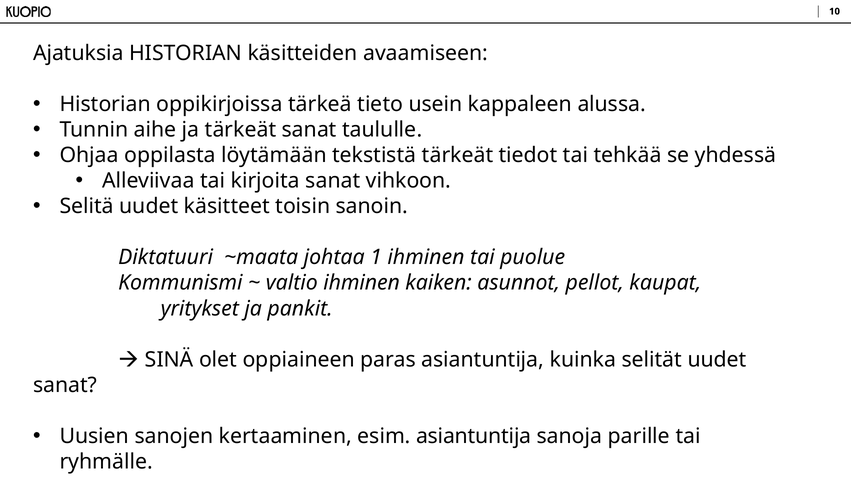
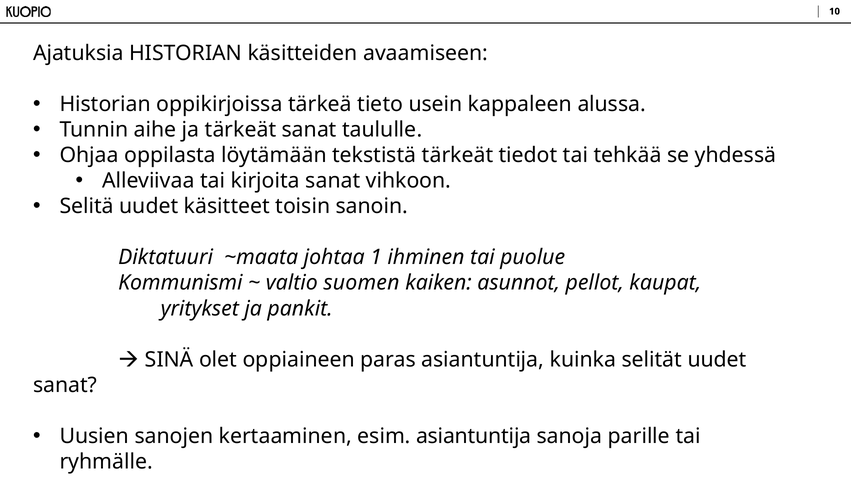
valtio ihminen: ihminen -> suomen
